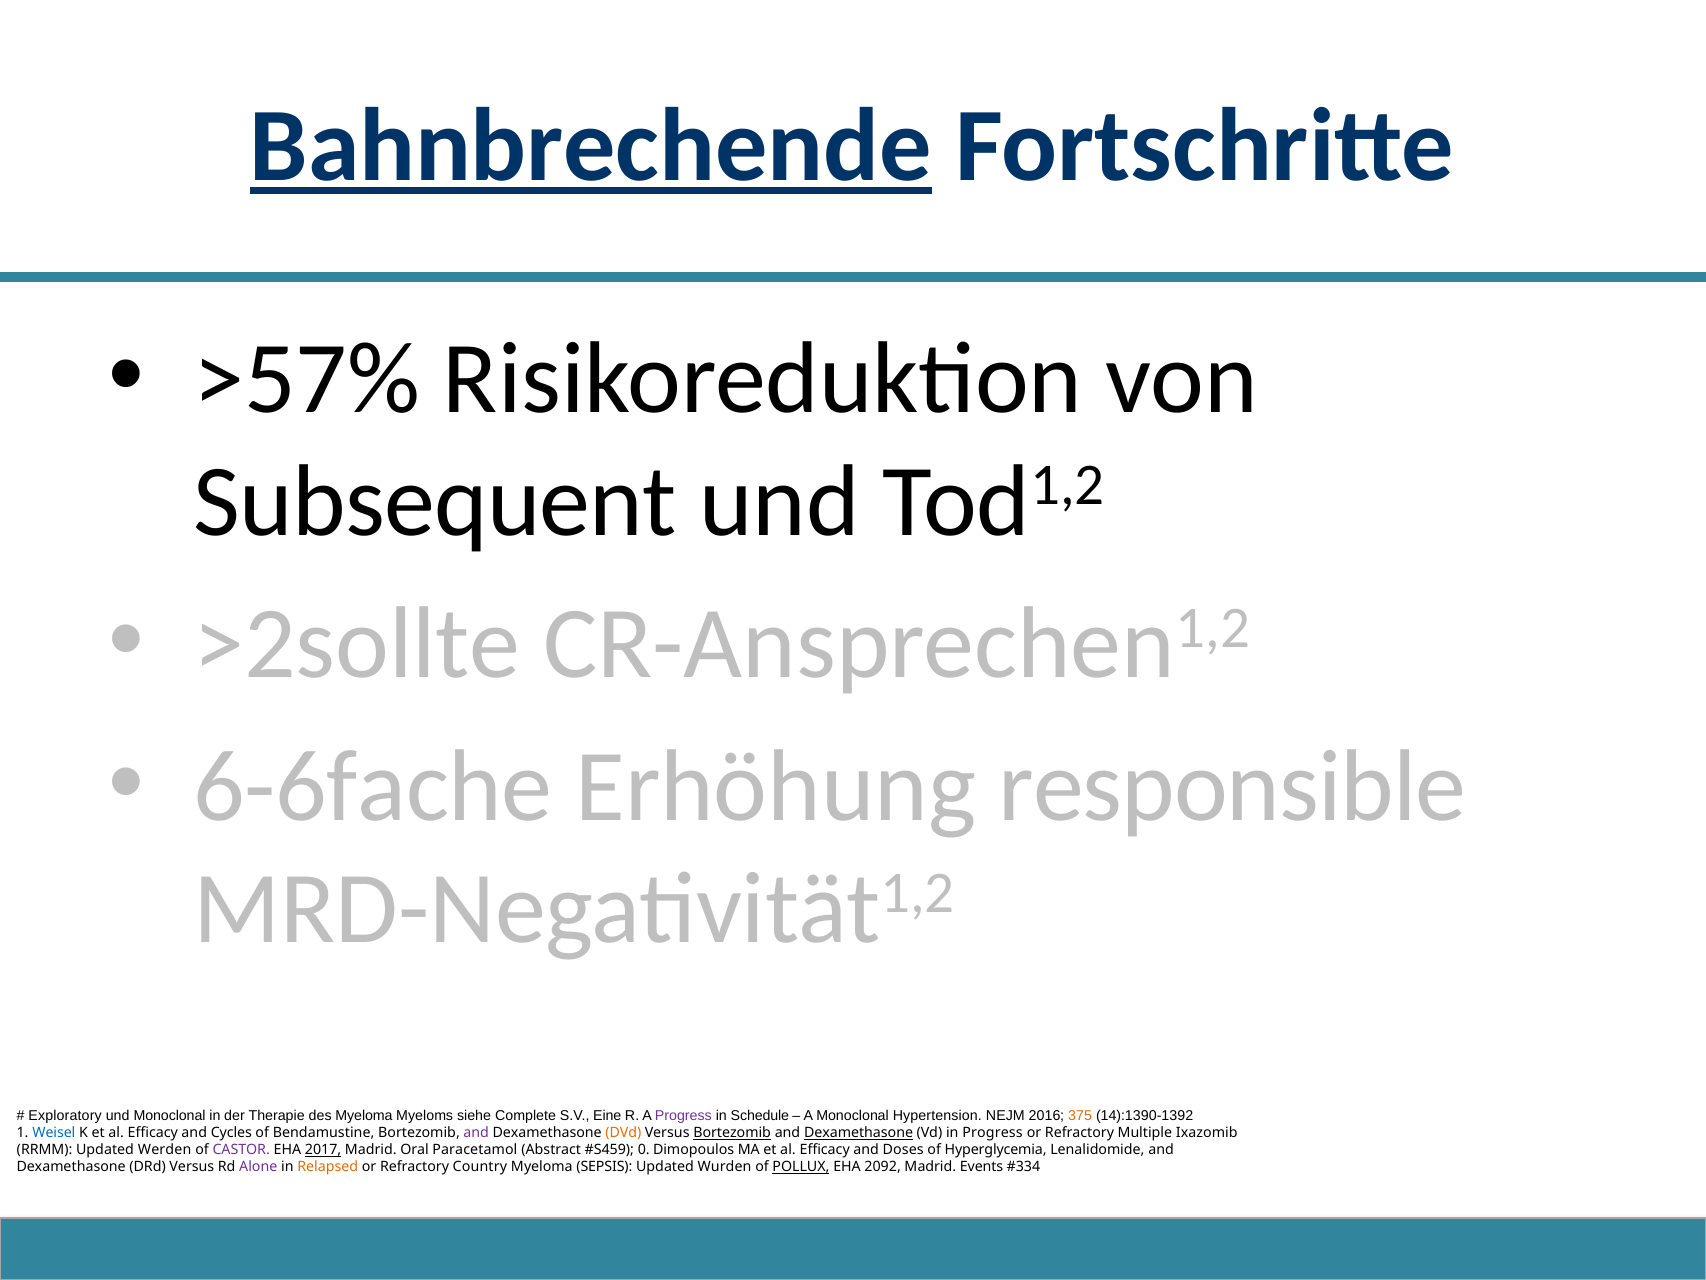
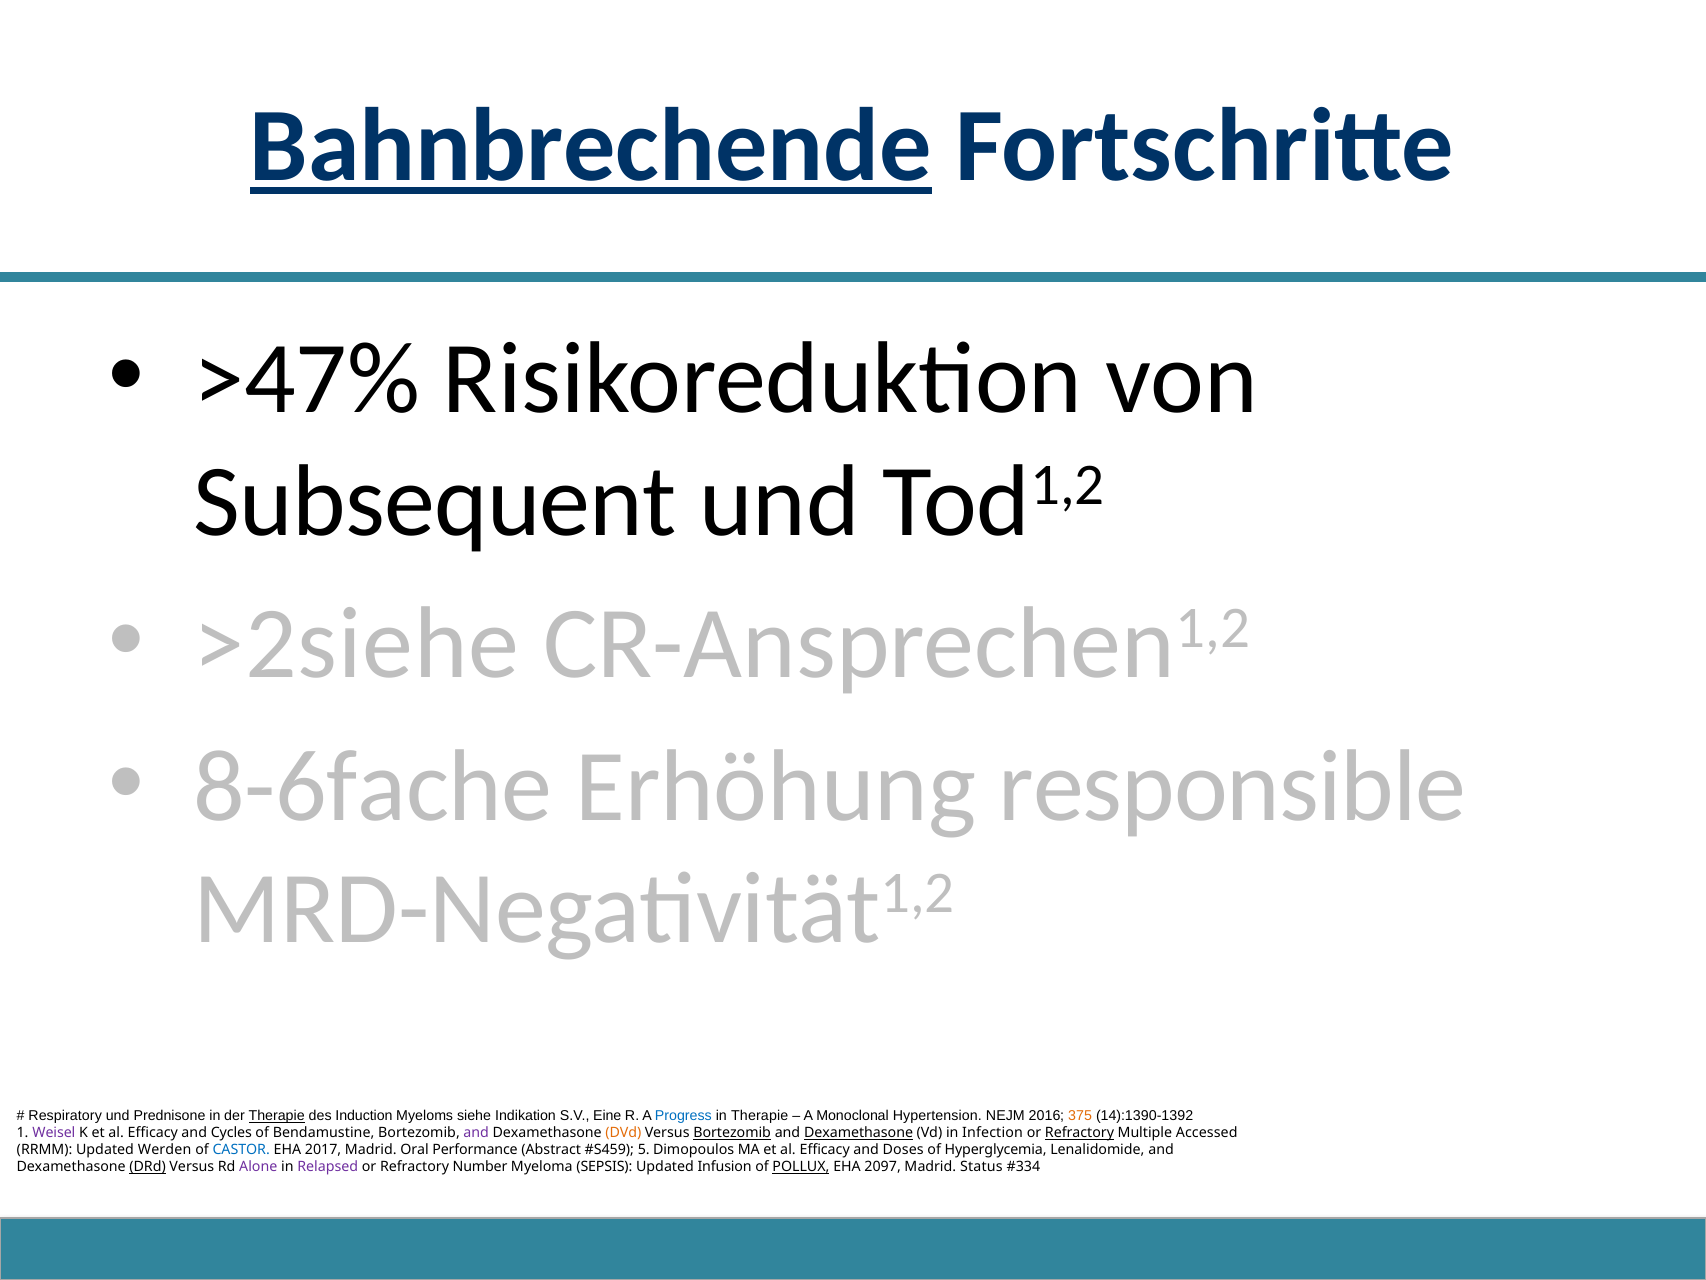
>57%: >57% -> >47%
>2sollte: >2sollte -> >2siehe
6-6fache: 6-6fache -> 8-6fache
Exploratory: Exploratory -> Respiratory
und Monoclonal: Monoclonal -> Prednisone
Therapie at (277, 1116) underline: none -> present
des Myeloma: Myeloma -> Induction
Complete: Complete -> Indikation
Progress at (683, 1116) colour: purple -> blue
in Schedule: Schedule -> Therapie
Weisel colour: blue -> purple
in Progress: Progress -> Infection
Refractory at (1079, 1133) underline: none -> present
Ixazomib: Ixazomib -> Accessed
CASTOR colour: purple -> blue
2017 underline: present -> none
Paracetamol: Paracetamol -> Performance
0: 0 -> 5
DRd underline: none -> present
Relapsed colour: orange -> purple
Country: Country -> Number
Wurden: Wurden -> Infusion
2092: 2092 -> 2097
Events: Events -> Status
